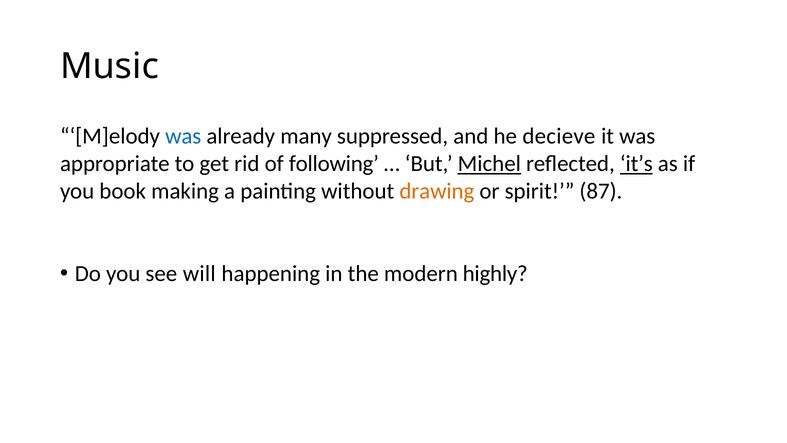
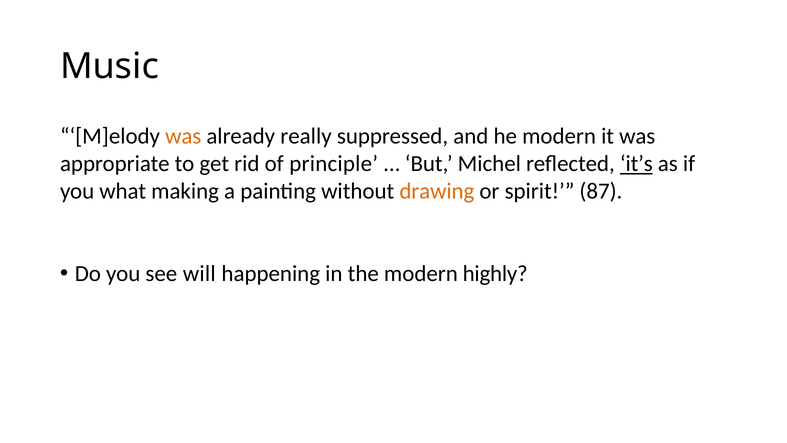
was at (183, 136) colour: blue -> orange
many: many -> really
he decieve: decieve -> modern
following: following -> principle
Michel underline: present -> none
book: book -> what
